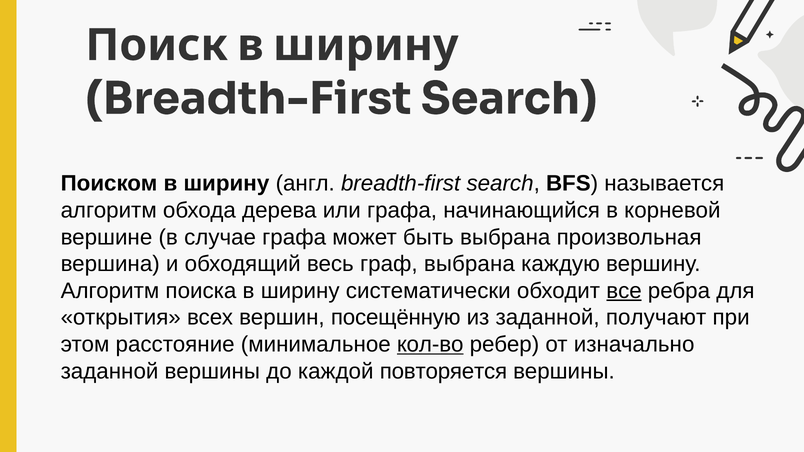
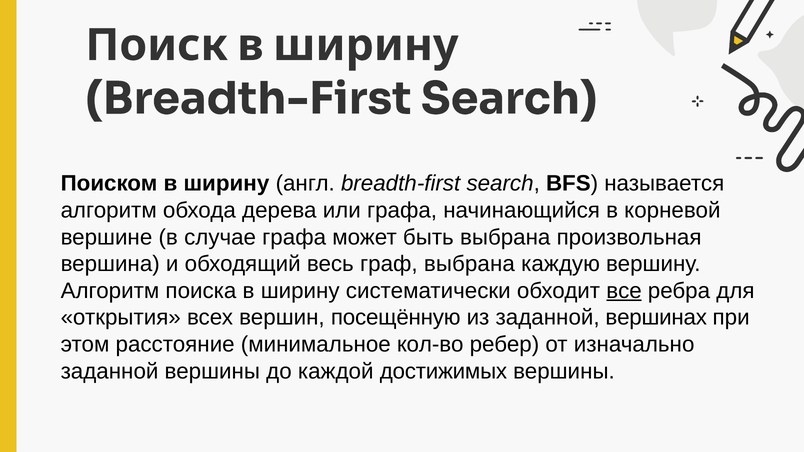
получают: получают -> вершинах
кол-во underline: present -> none
повторяется: повторяется -> достижимых
